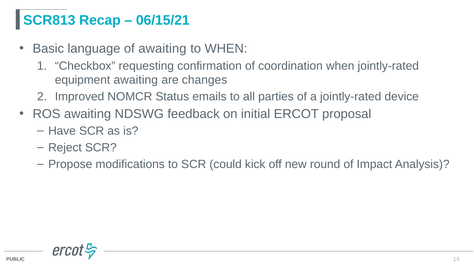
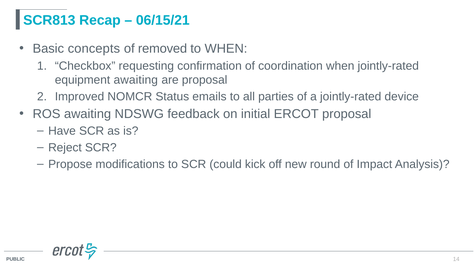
language: language -> concepts
of awaiting: awaiting -> removed
are changes: changes -> proposal
